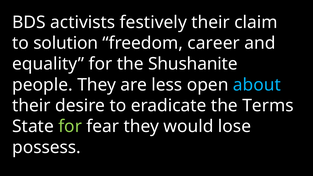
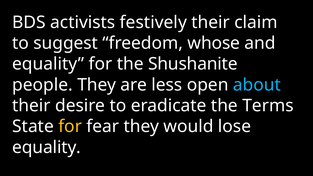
solution: solution -> suggest
career: career -> whose
for at (70, 127) colour: light green -> yellow
possess at (47, 147): possess -> equality
